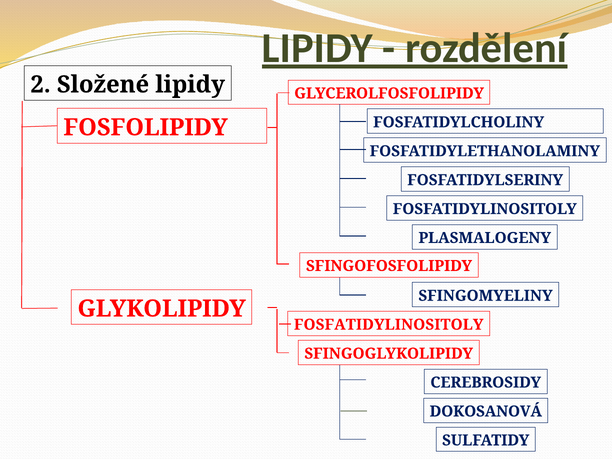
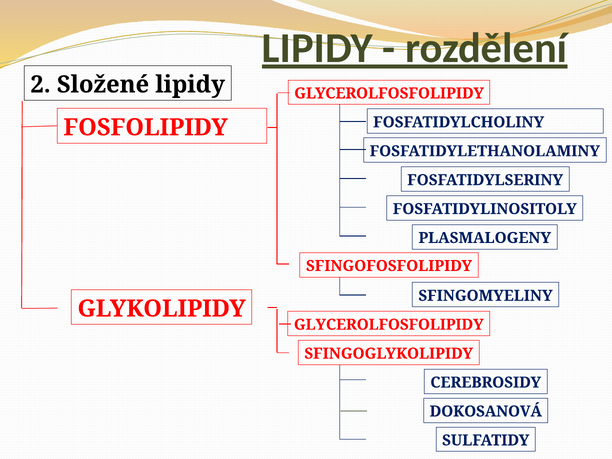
FOSFATIDYLINOSITOLY at (389, 325): FOSFATIDYLINOSITOLY -> GLYCEROLFOSFOLIPIDY
